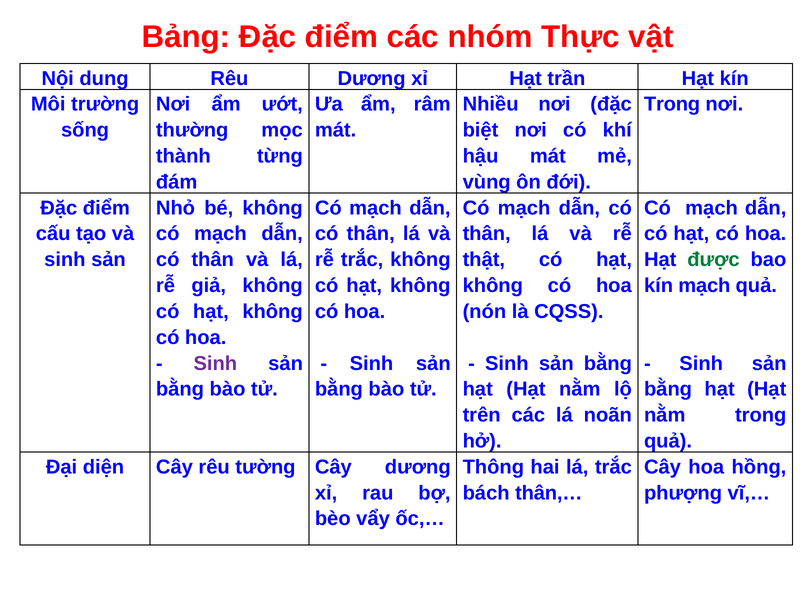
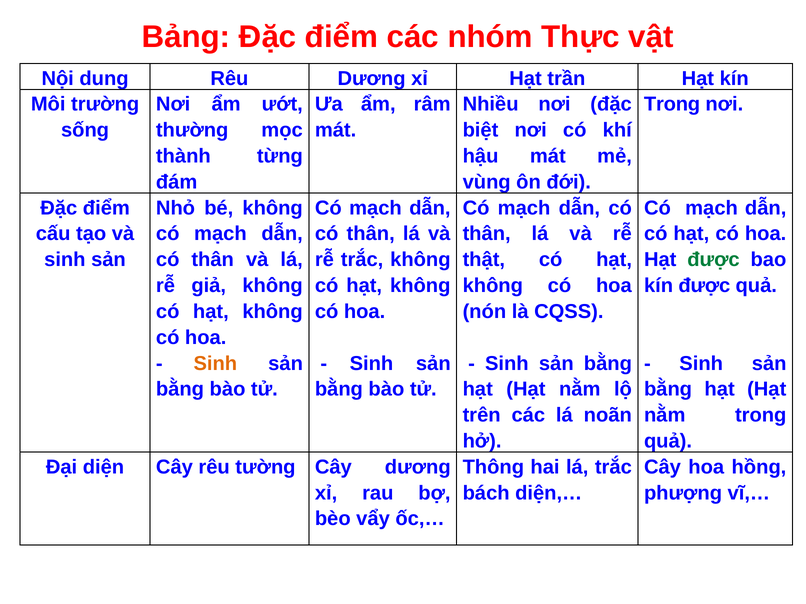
kín mạch: mạch -> được
Sinh at (215, 364) colour: purple -> orange
thân,…: thân,… -> diện,…
